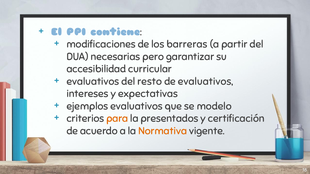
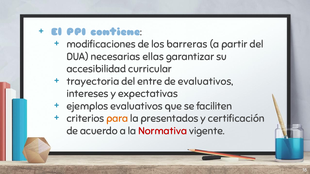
pero: pero -> ellas
evaluativos at (93, 82): evaluativos -> trayectoria
resto: resto -> entre
modelo: modelo -> faciliten
Normativa colour: orange -> red
